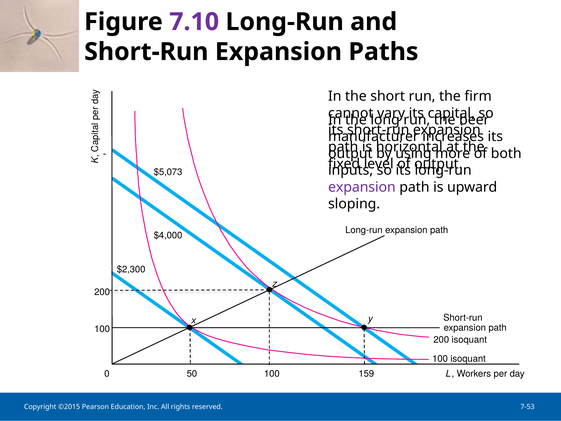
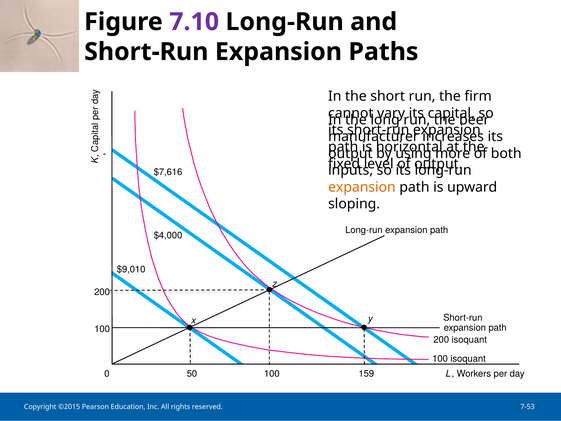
$5,073: $5,073 -> $7,616
expansion at (362, 187) colour: purple -> orange
$2,300: $2,300 -> $9,010
